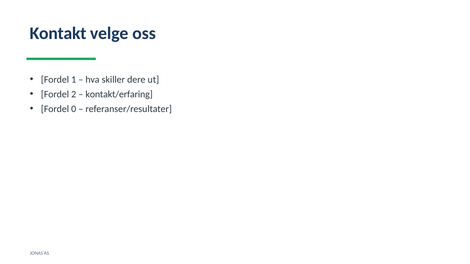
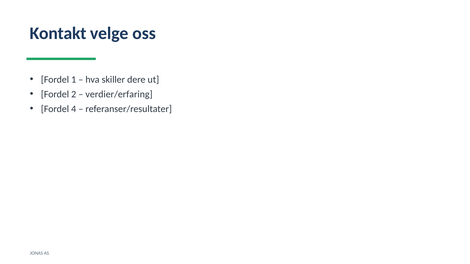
kontakt/erfaring: kontakt/erfaring -> verdier/erfaring
0: 0 -> 4
